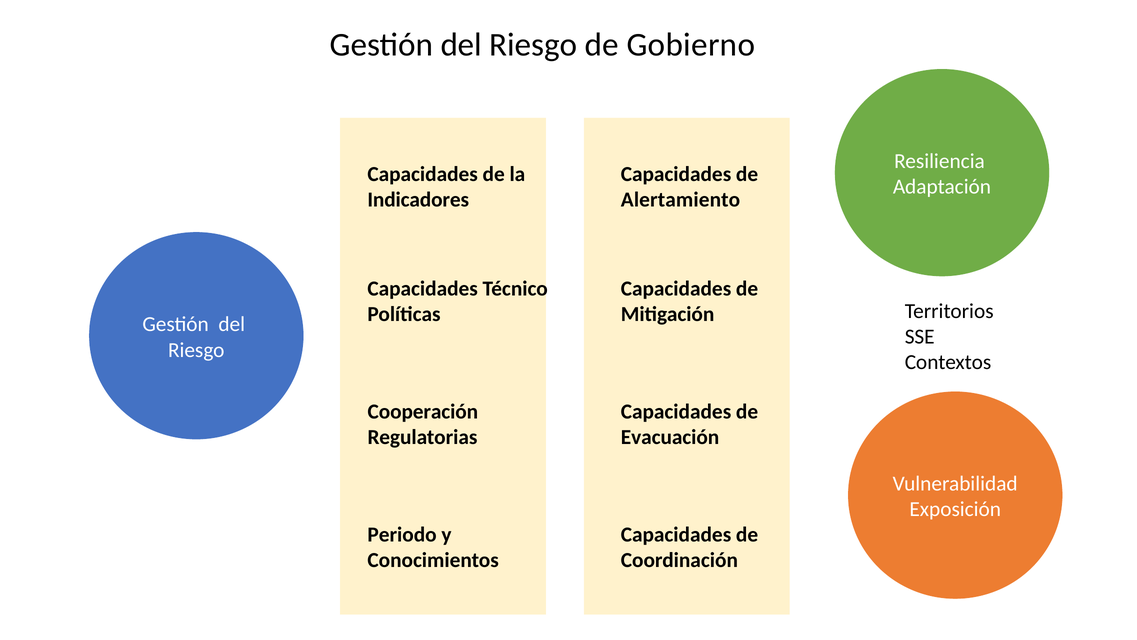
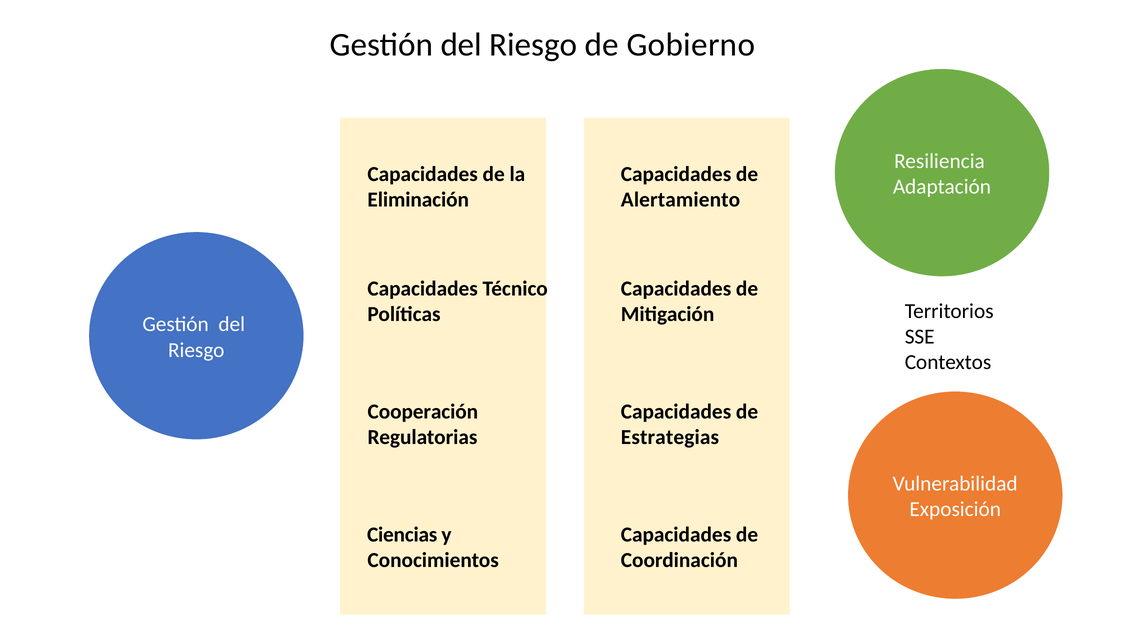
Indicadores: Indicadores -> Eliminación
Evacuación: Evacuación -> Estrategias
Periodo: Periodo -> Ciencias
